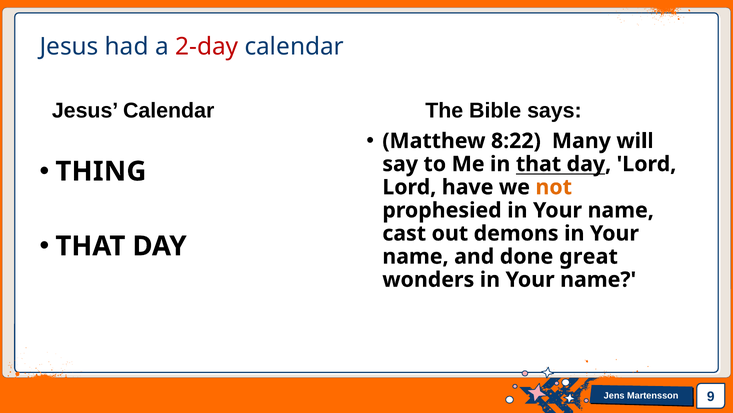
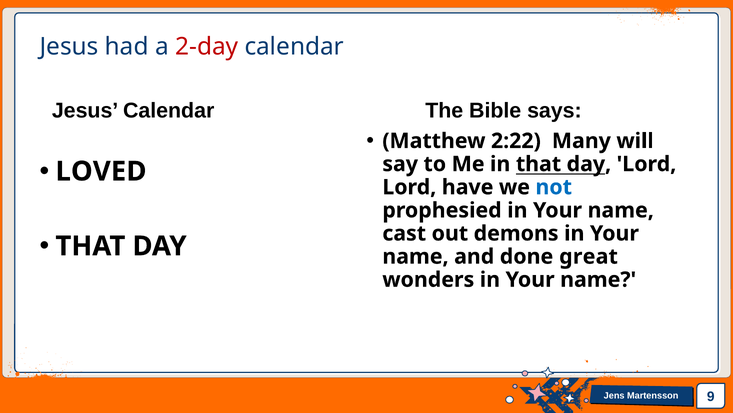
8:22: 8:22 -> 2:22
THING: THING -> LOVED
not colour: orange -> blue
